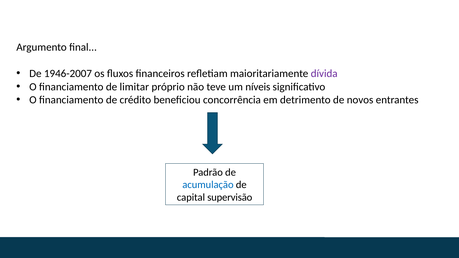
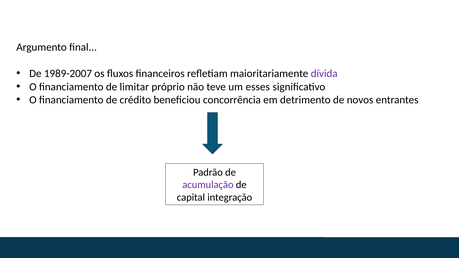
1946-2007: 1946-2007 -> 1989-2007
níveis: níveis -> esses
acumulação colour: blue -> purple
supervisão: supervisão -> integração
